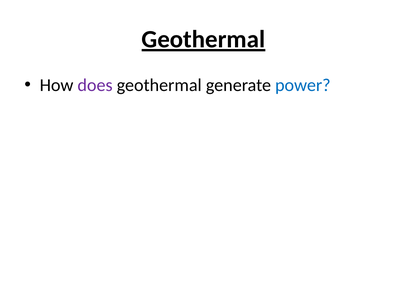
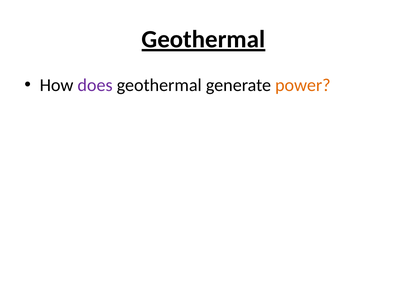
power colour: blue -> orange
